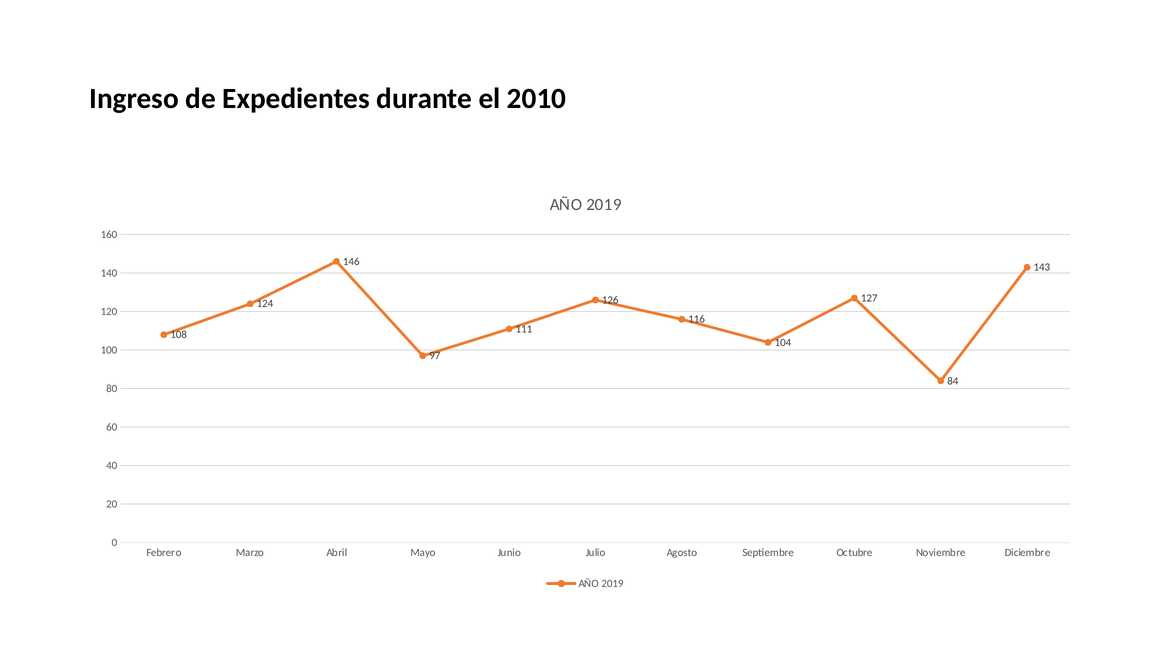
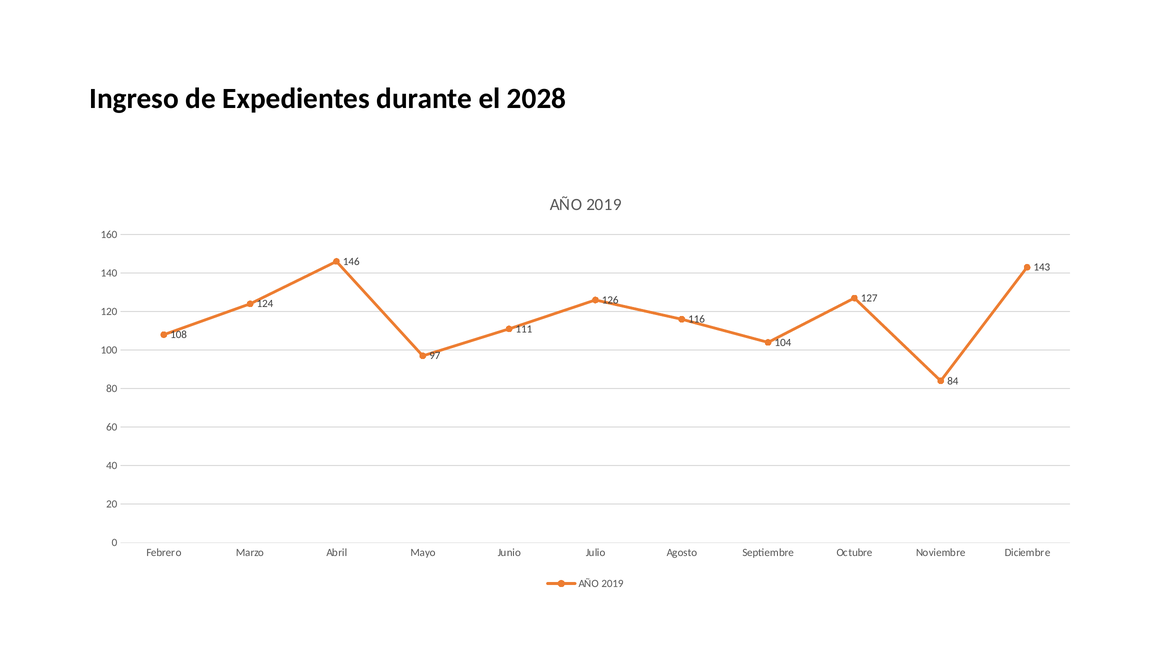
2010: 2010 -> 2028
